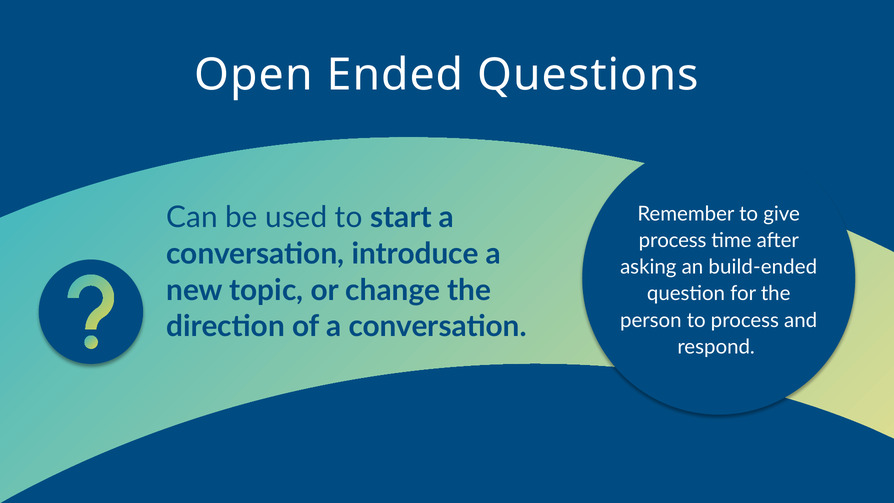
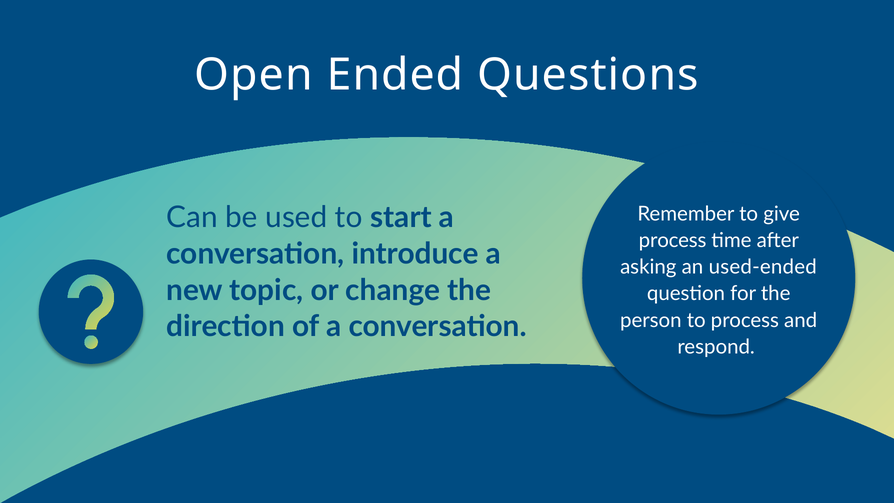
build-ended: build-ended -> used-ended
